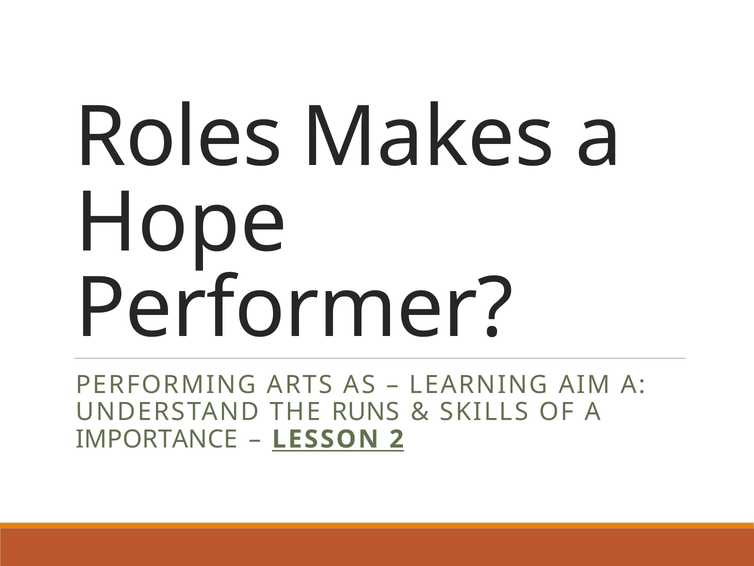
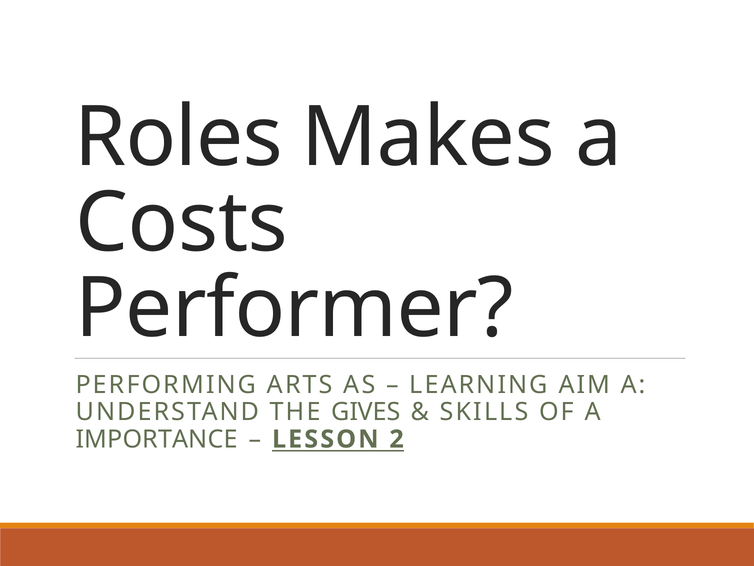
Hope: Hope -> Costs
RUNS: RUNS -> GIVES
